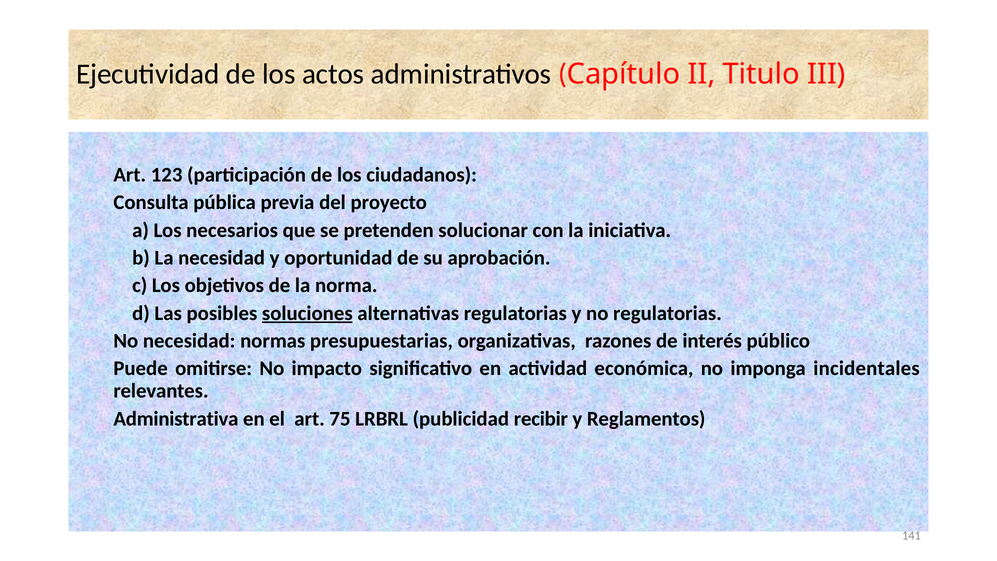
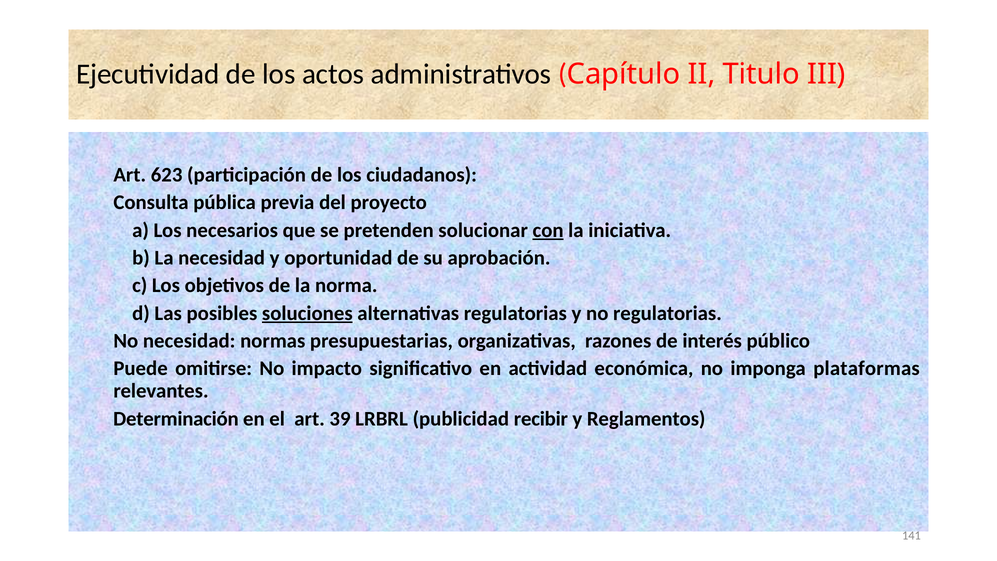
123: 123 -> 623
con underline: none -> present
incidentales: incidentales -> plataformas
Administrativa: Administrativa -> Determinación
75: 75 -> 39
